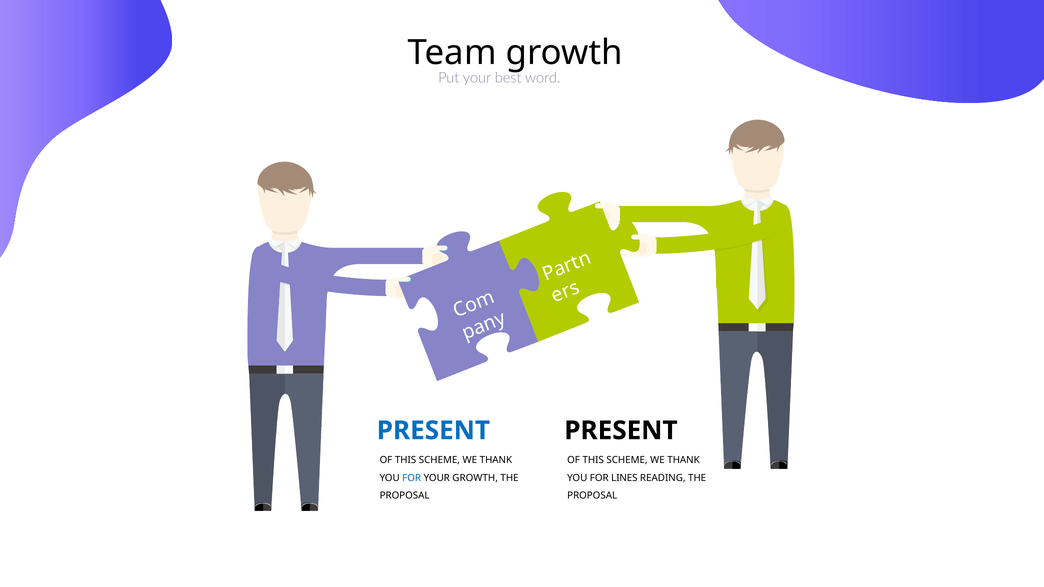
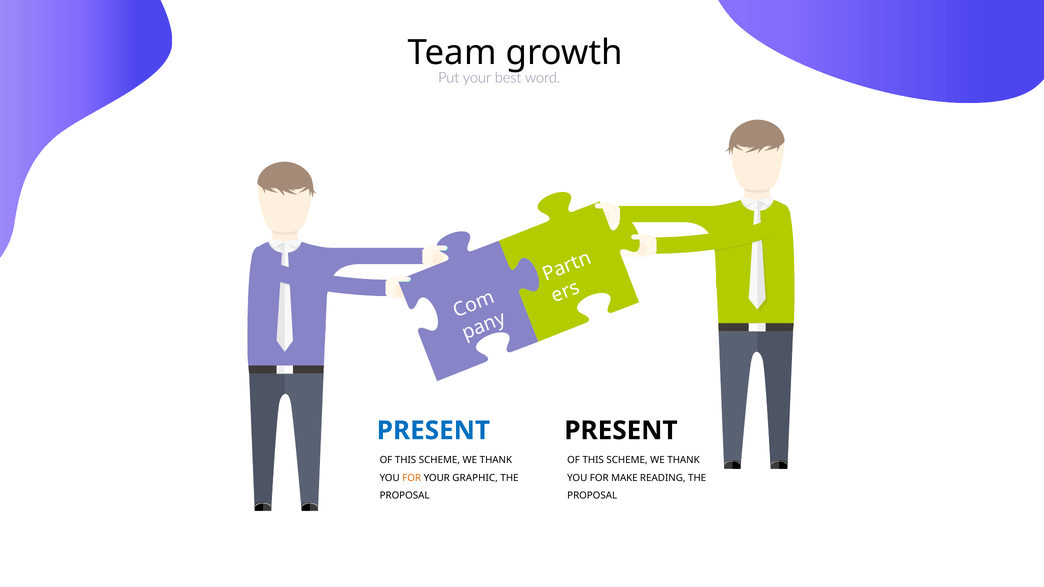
FOR at (412, 478) colour: blue -> orange
YOUR GROWTH: GROWTH -> GRAPHIC
LINES: LINES -> MAKE
